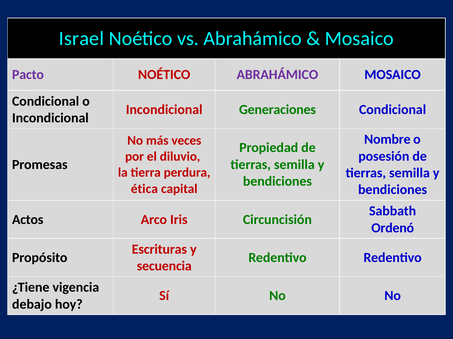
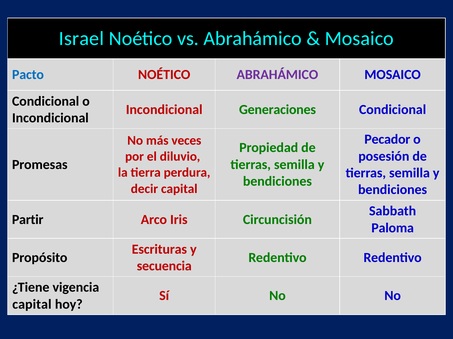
Pacto colour: purple -> blue
Nombre: Nombre -> Pecador
ética: ética -> decir
Actos: Actos -> Partir
Ordenó: Ordenó -> Paloma
debajo at (32, 305): debajo -> capital
